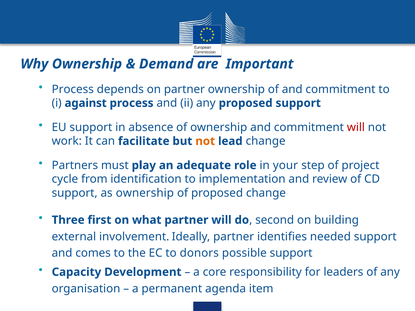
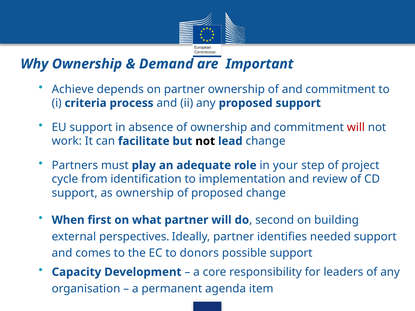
Process at (73, 89): Process -> Achieve
against: against -> criteria
not at (205, 141) colour: orange -> black
Three: Three -> When
involvement: involvement -> perspectives
